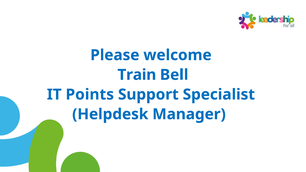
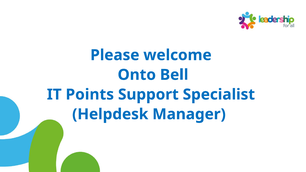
Train: Train -> Onto
